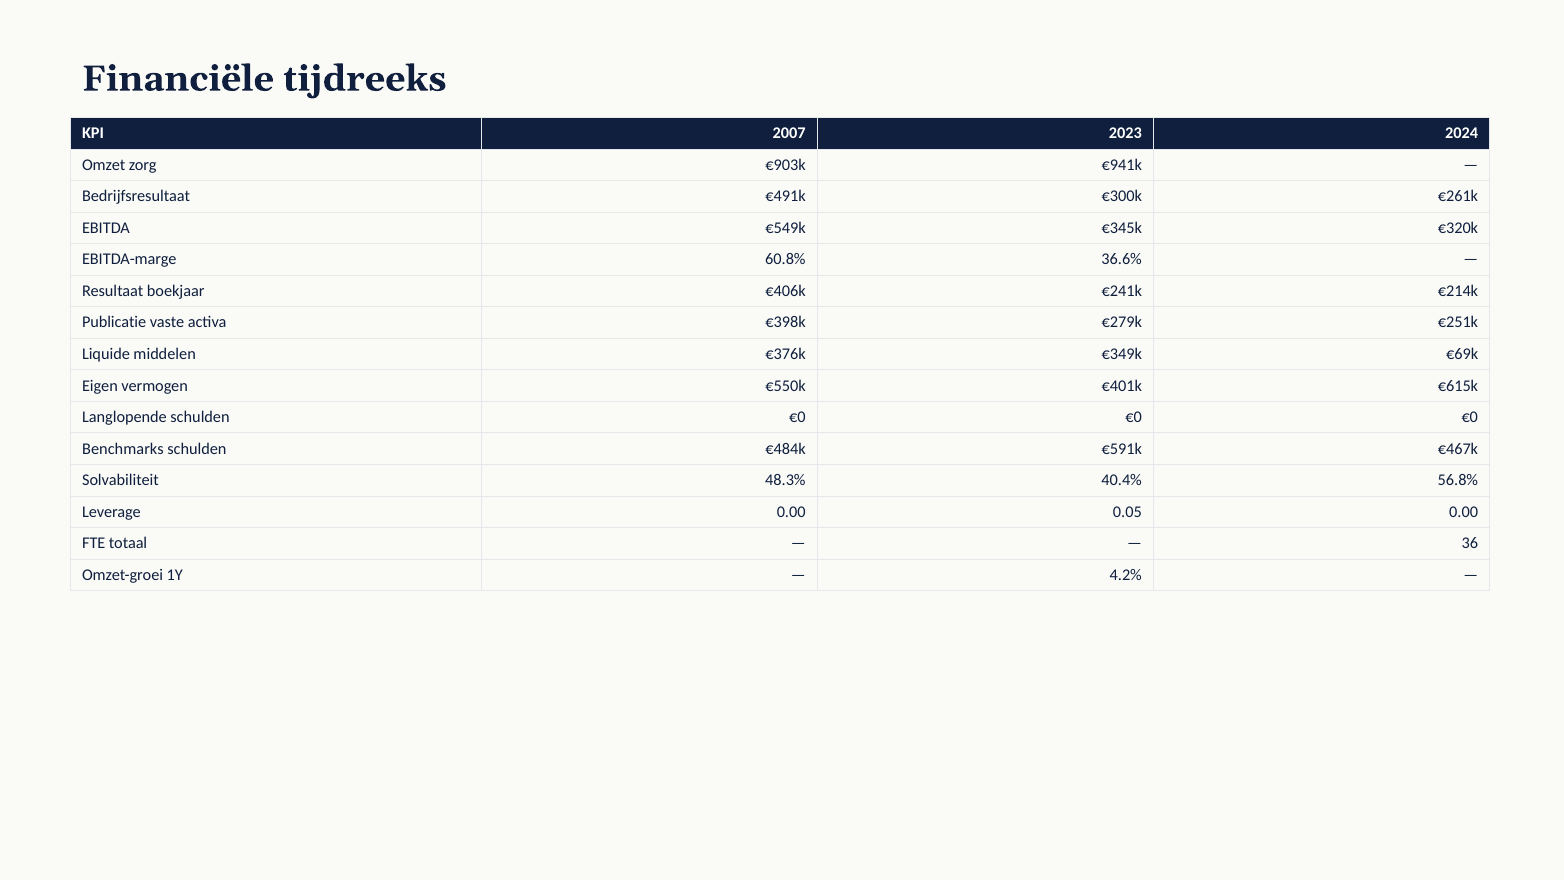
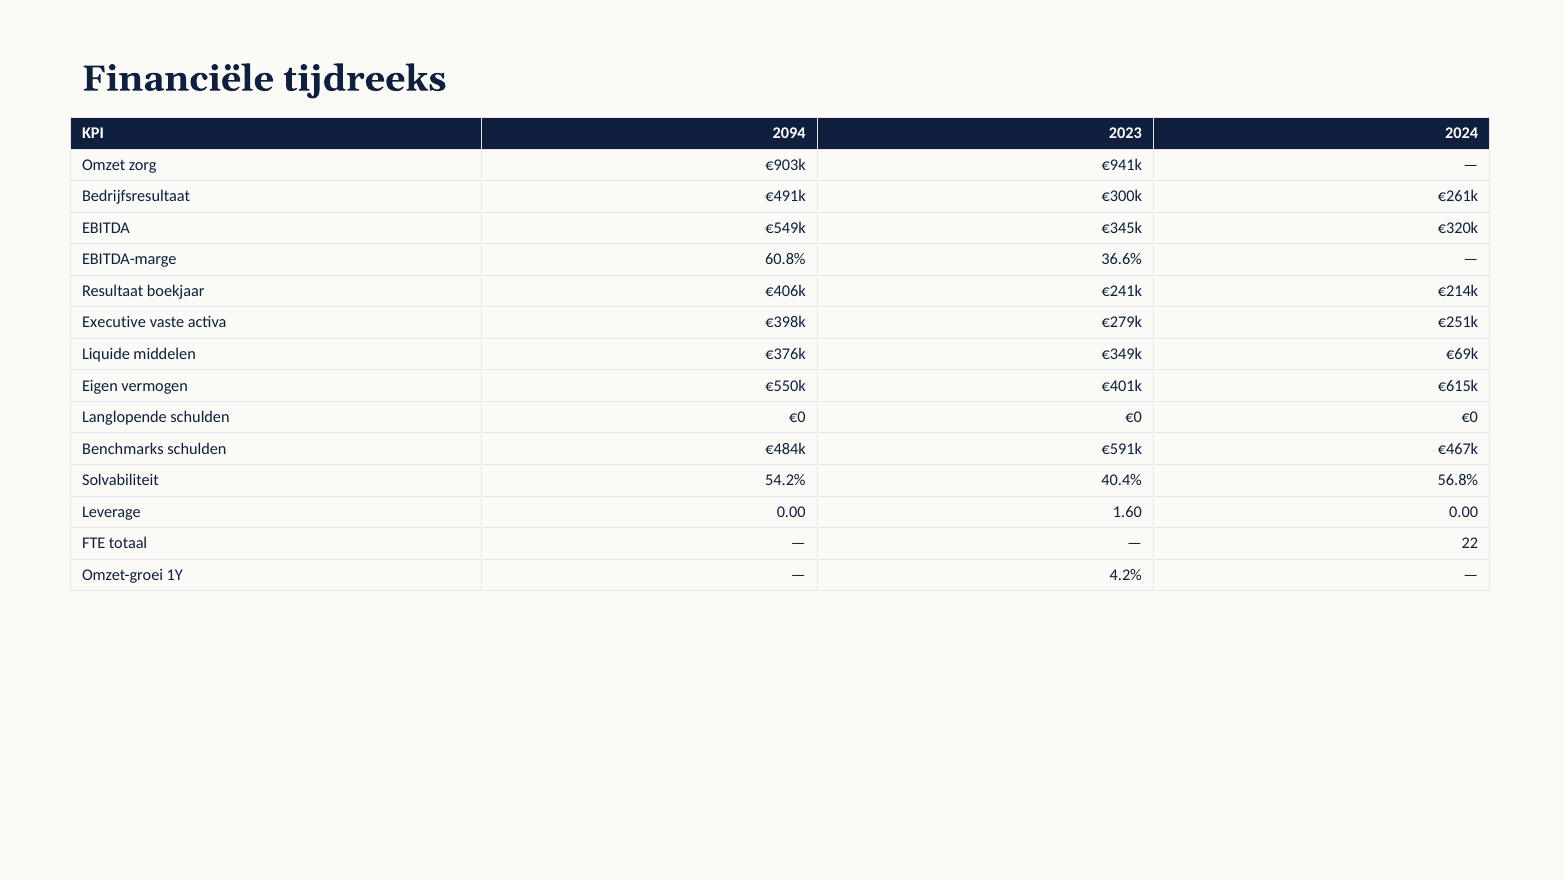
2007: 2007 -> 2094
Publicatie: Publicatie -> Executive
48.3%: 48.3% -> 54.2%
0.05: 0.05 -> 1.60
36: 36 -> 22
